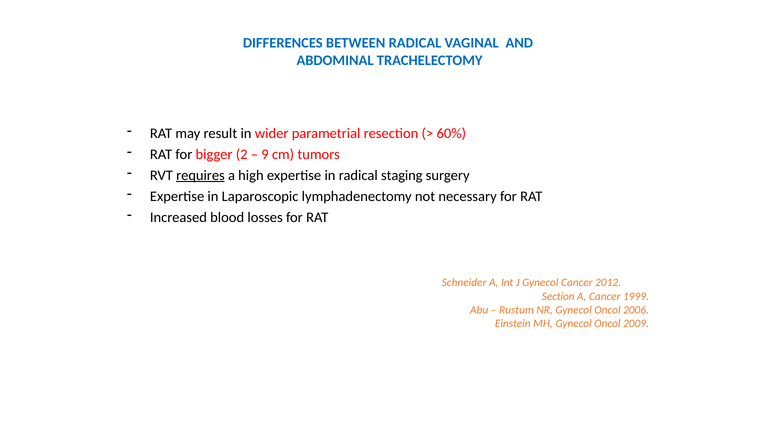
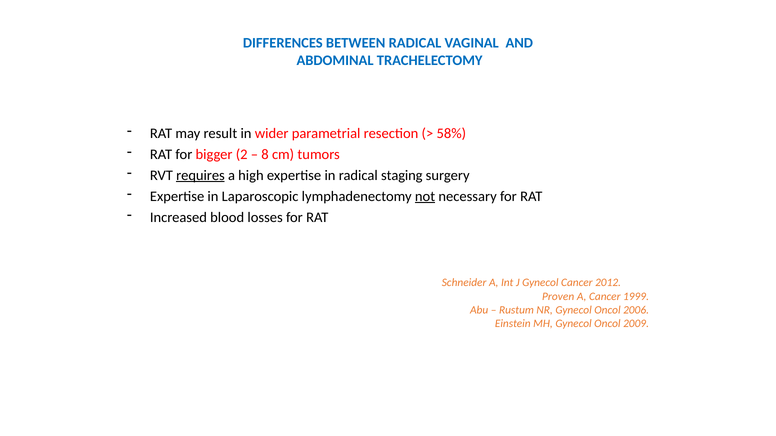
60%: 60% -> 58%
9: 9 -> 8
not underline: none -> present
Section: Section -> Proven
